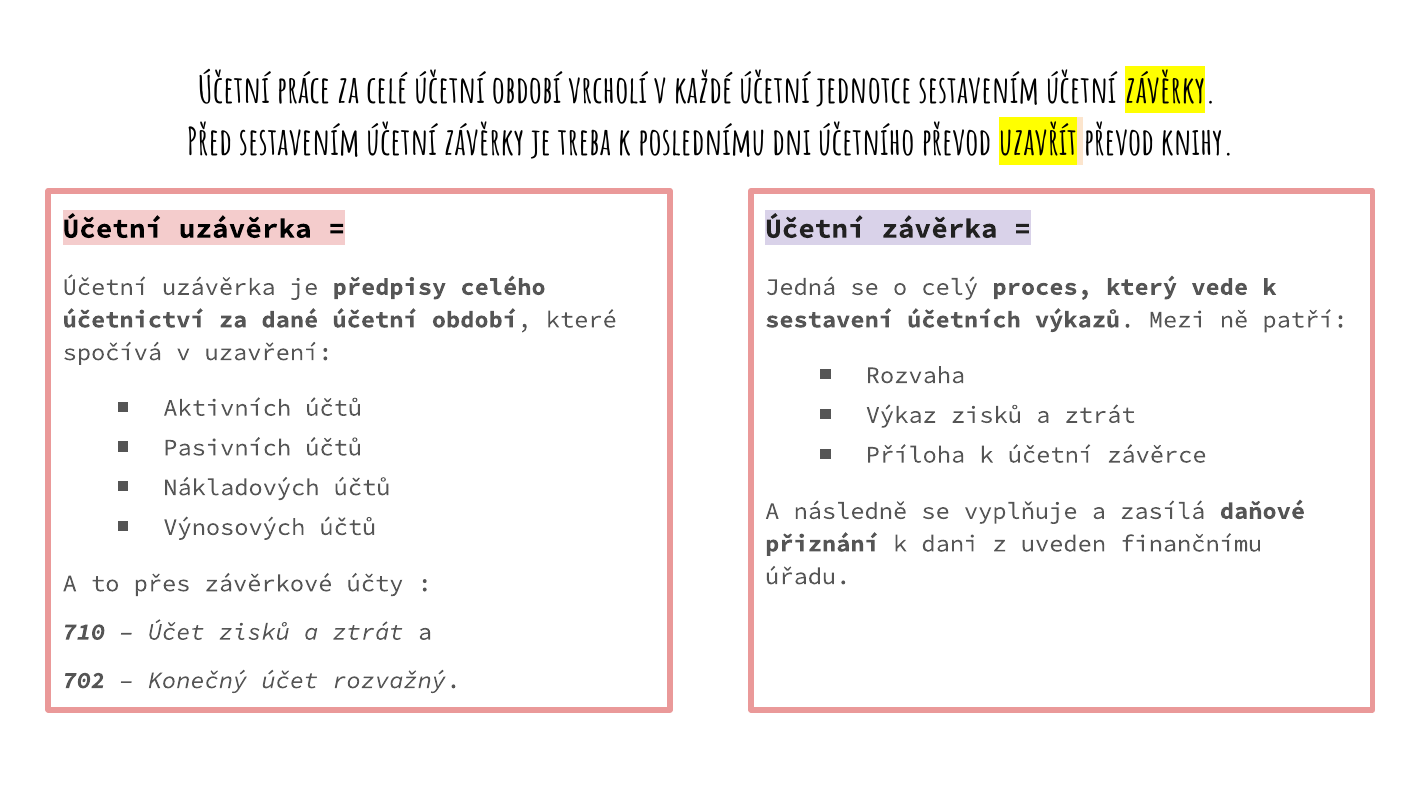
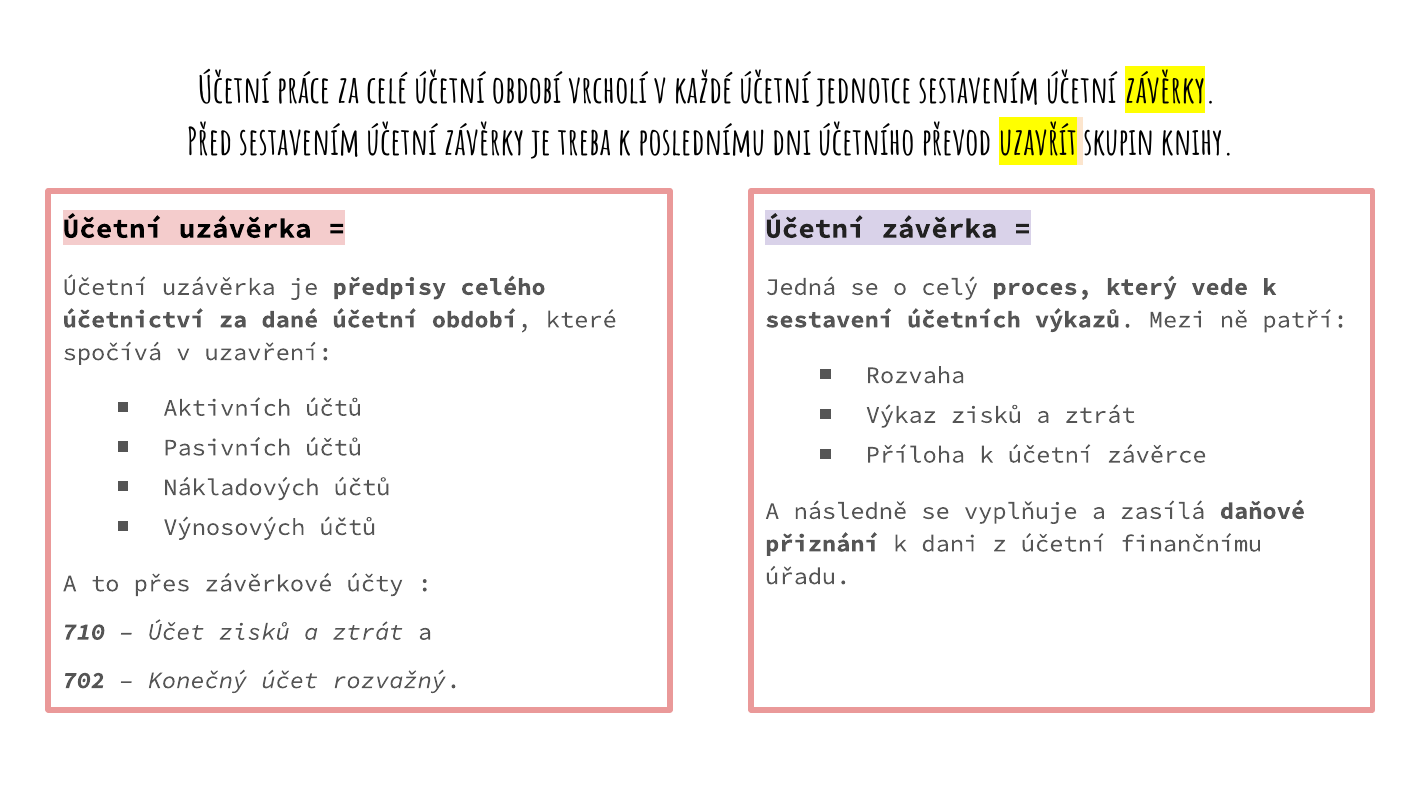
uzavřít převod: převod -> skupin
z uveden: uveden -> účetní
